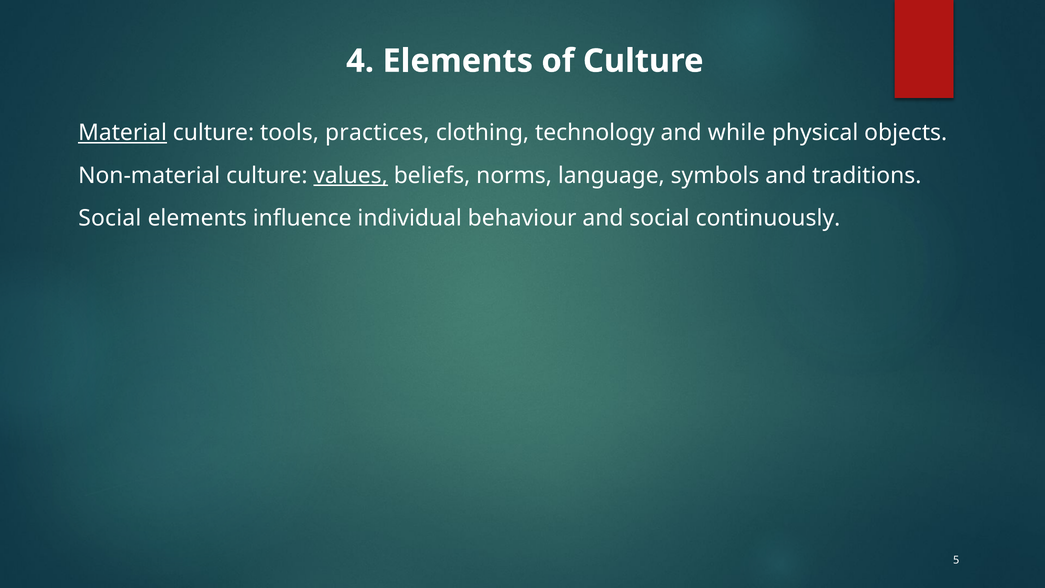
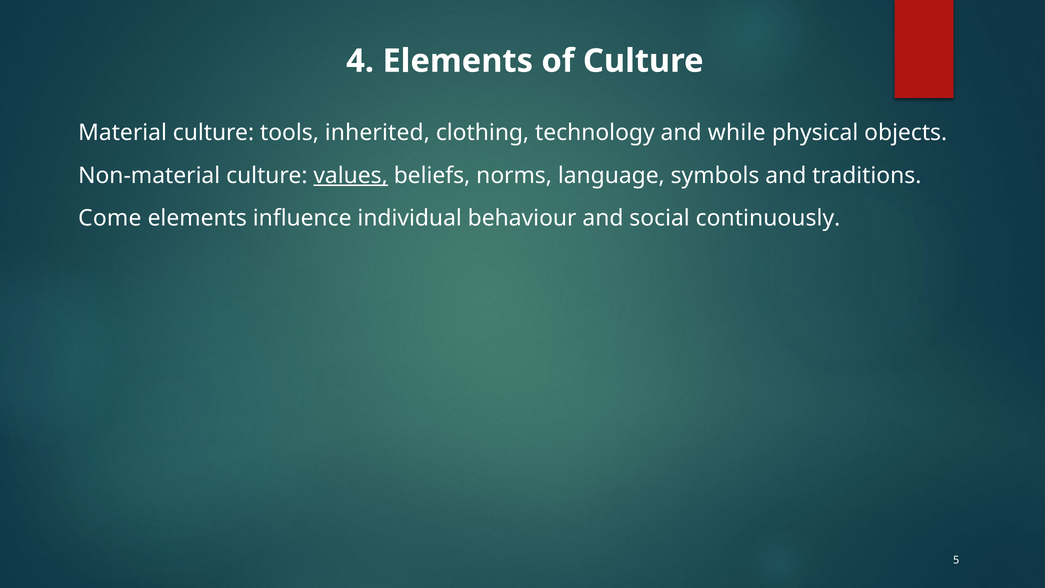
Material underline: present -> none
practices: practices -> inherited
Social at (110, 218): Social -> Come
